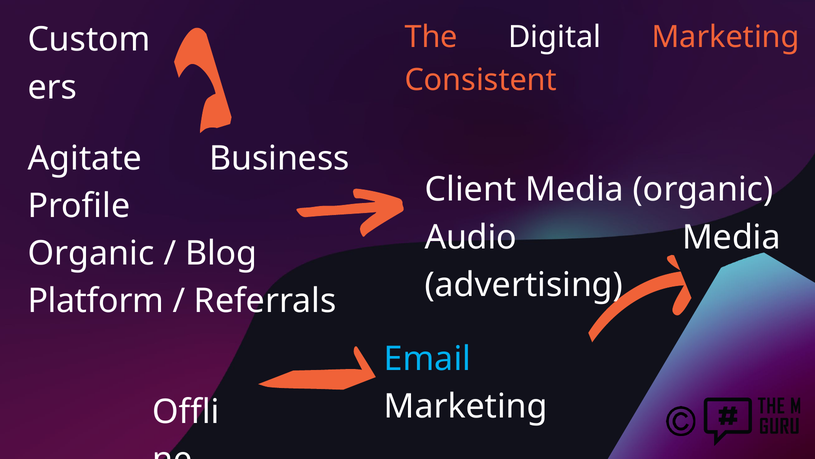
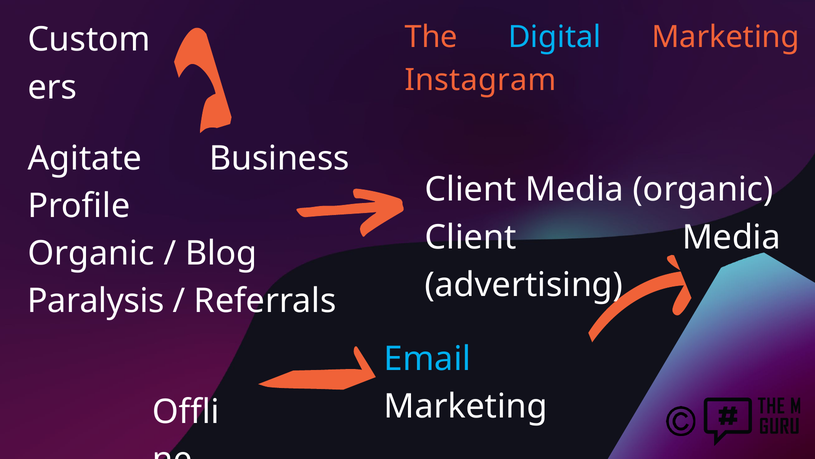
Digital colour: white -> light blue
Consistent: Consistent -> Instagram
Audio at (471, 237): Audio -> Client
Platform: Platform -> Paralysis
